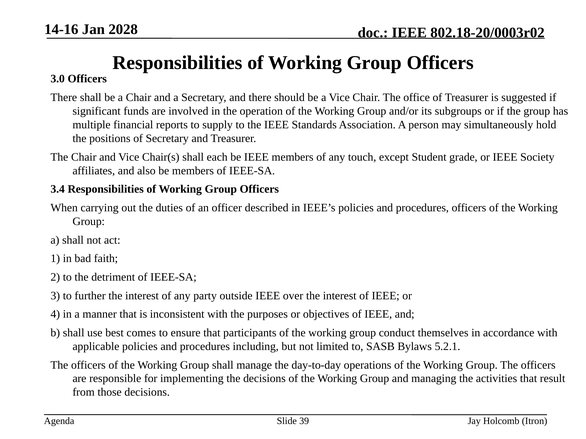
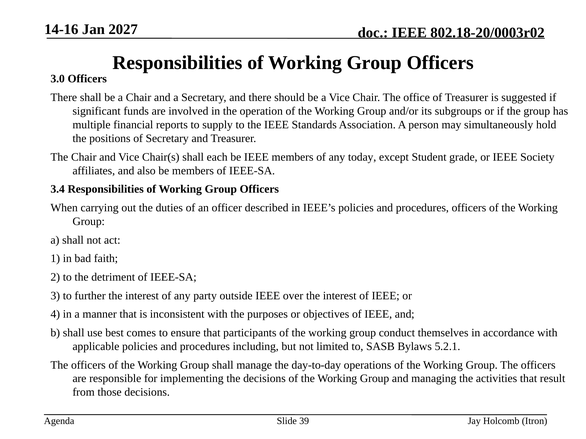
2028: 2028 -> 2027
touch: touch -> today
